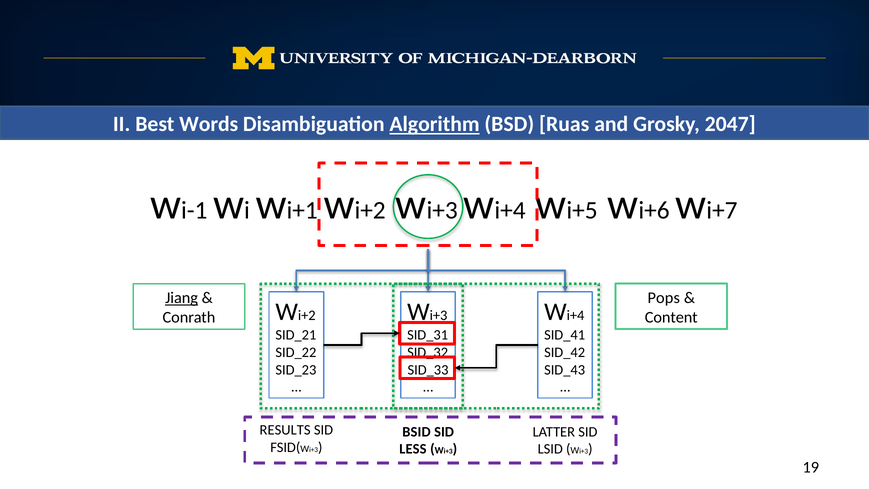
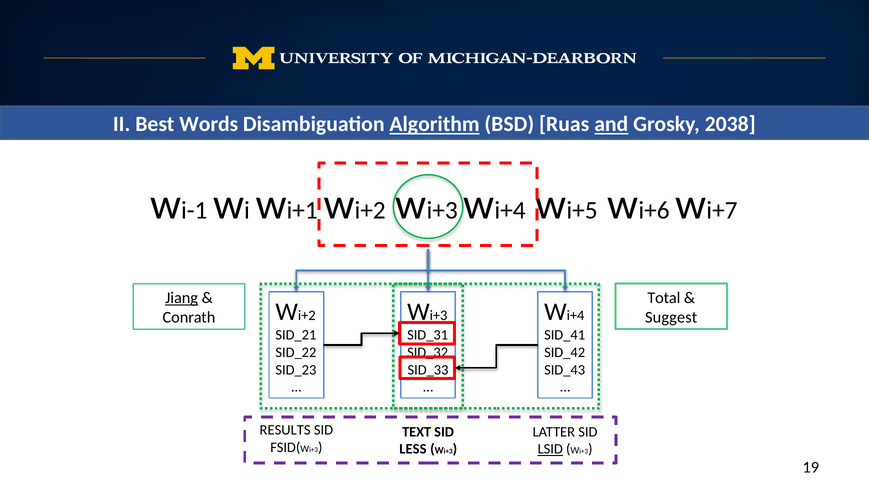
and underline: none -> present
2047: 2047 -> 2038
Pops: Pops -> Total
Content: Content -> Suggest
BSID: BSID -> TEXT
LSID underline: none -> present
